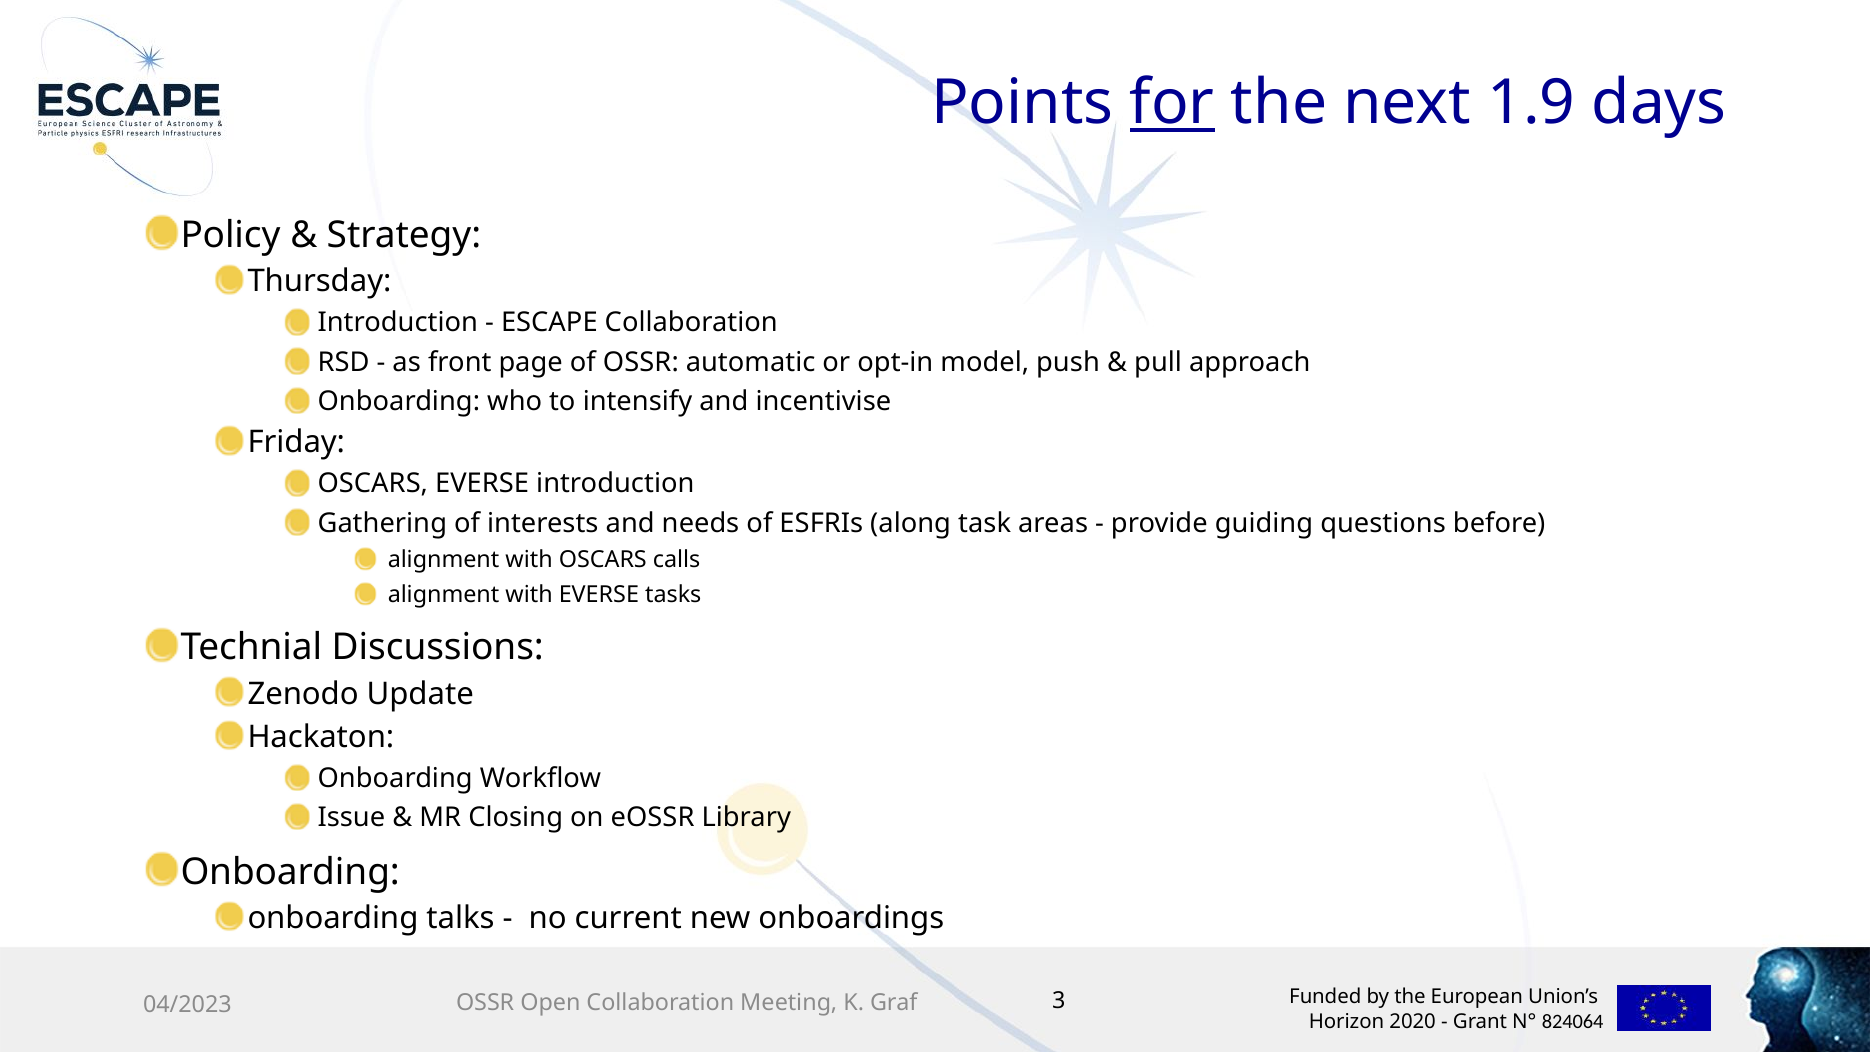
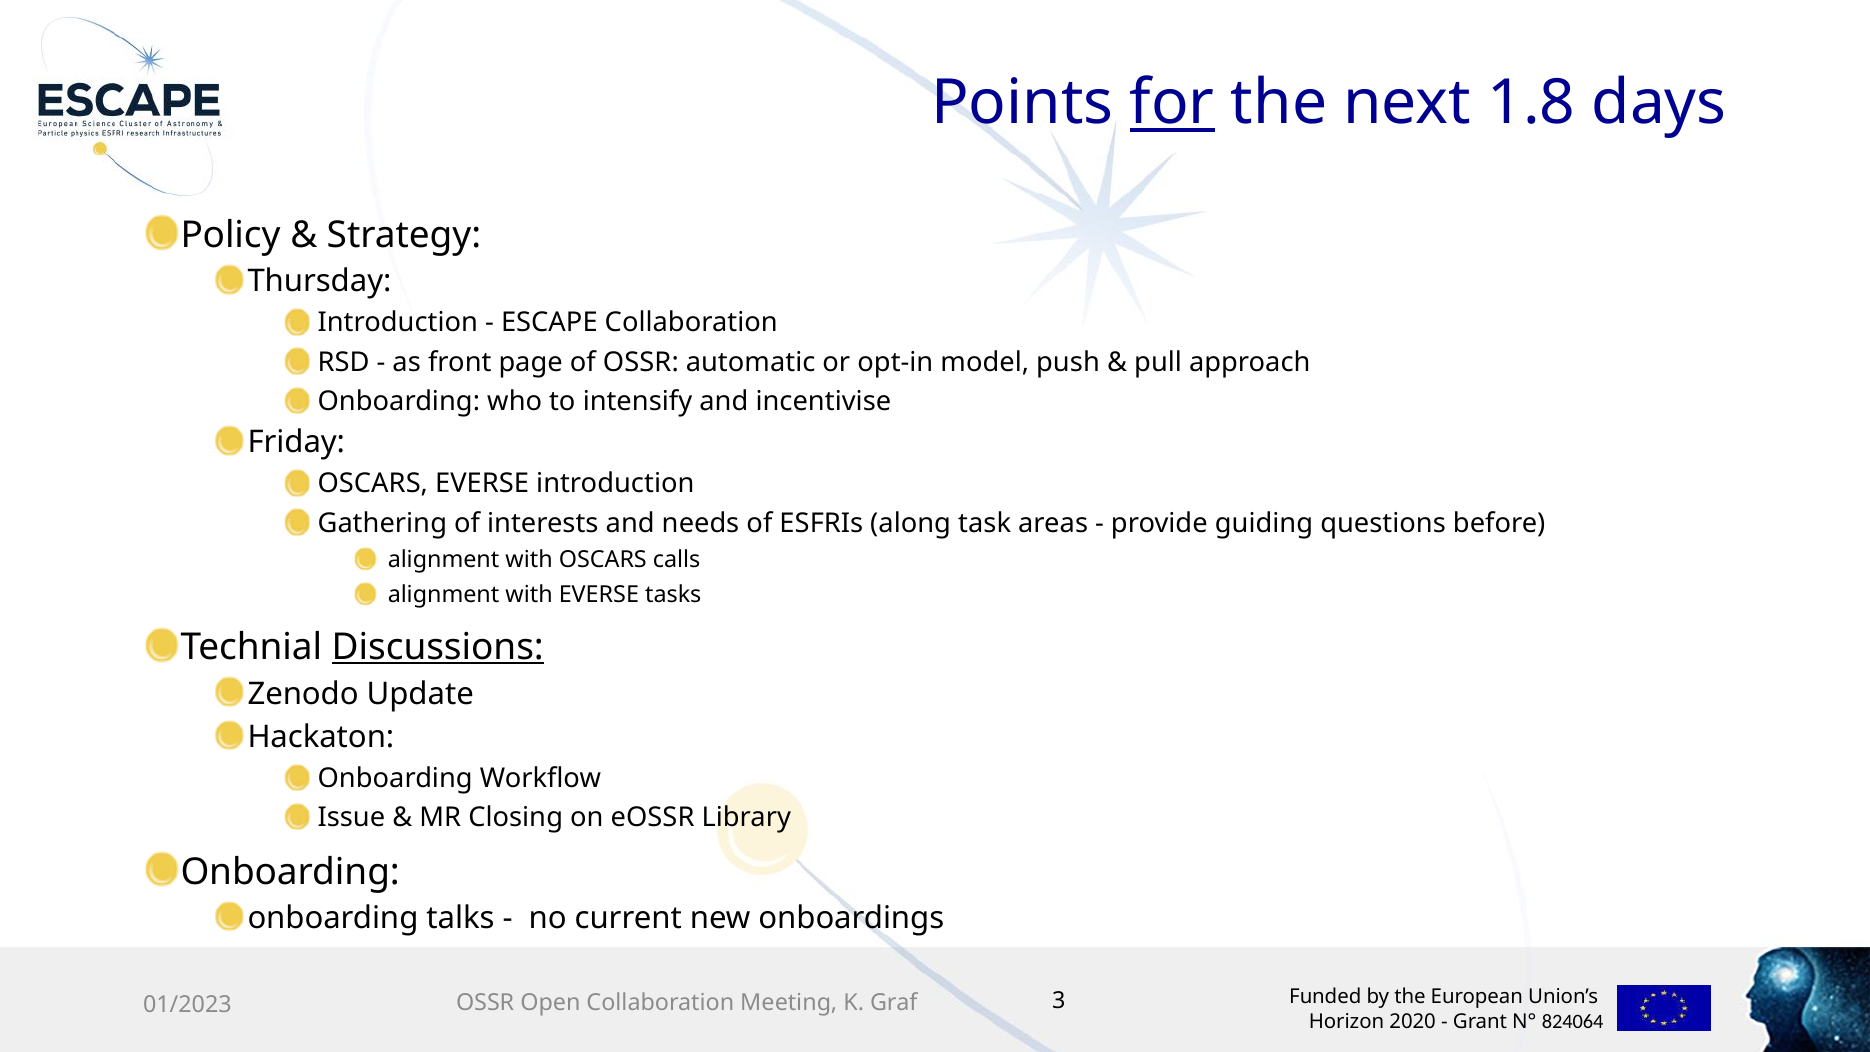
1.9: 1.9 -> 1.8
Discussions underline: none -> present
04/2023: 04/2023 -> 01/2023
